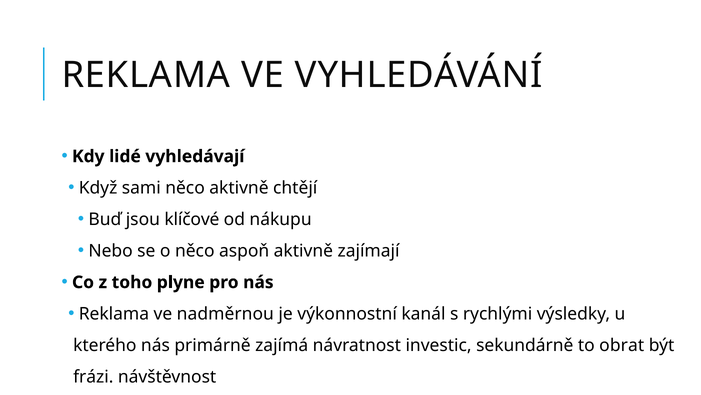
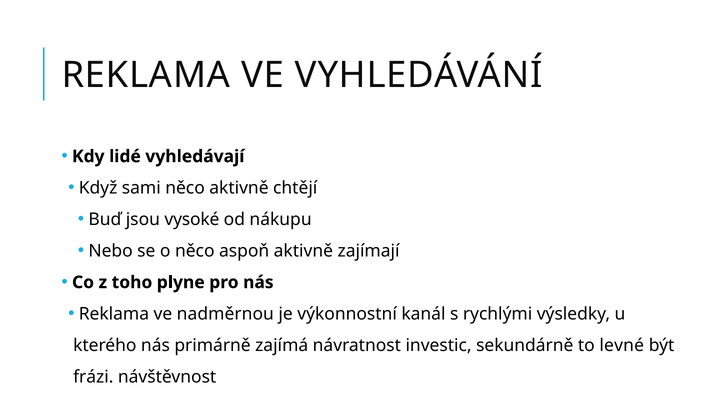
klíčové: klíčové -> vysoké
obrat: obrat -> levné
